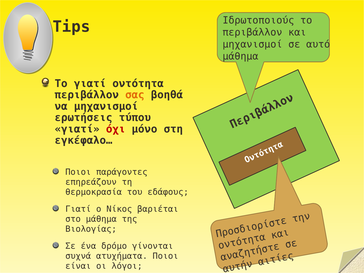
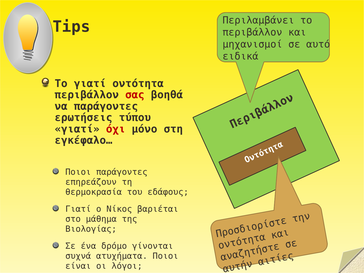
Ιδρωτοποιούς: Ιδρωτοποιούς -> Περιλαμβάνει
μάθημα at (240, 56): μάθημα -> ειδικά
σας colour: orange -> red
να μηχανισμοί: μηχανισμοί -> παράγοντες
